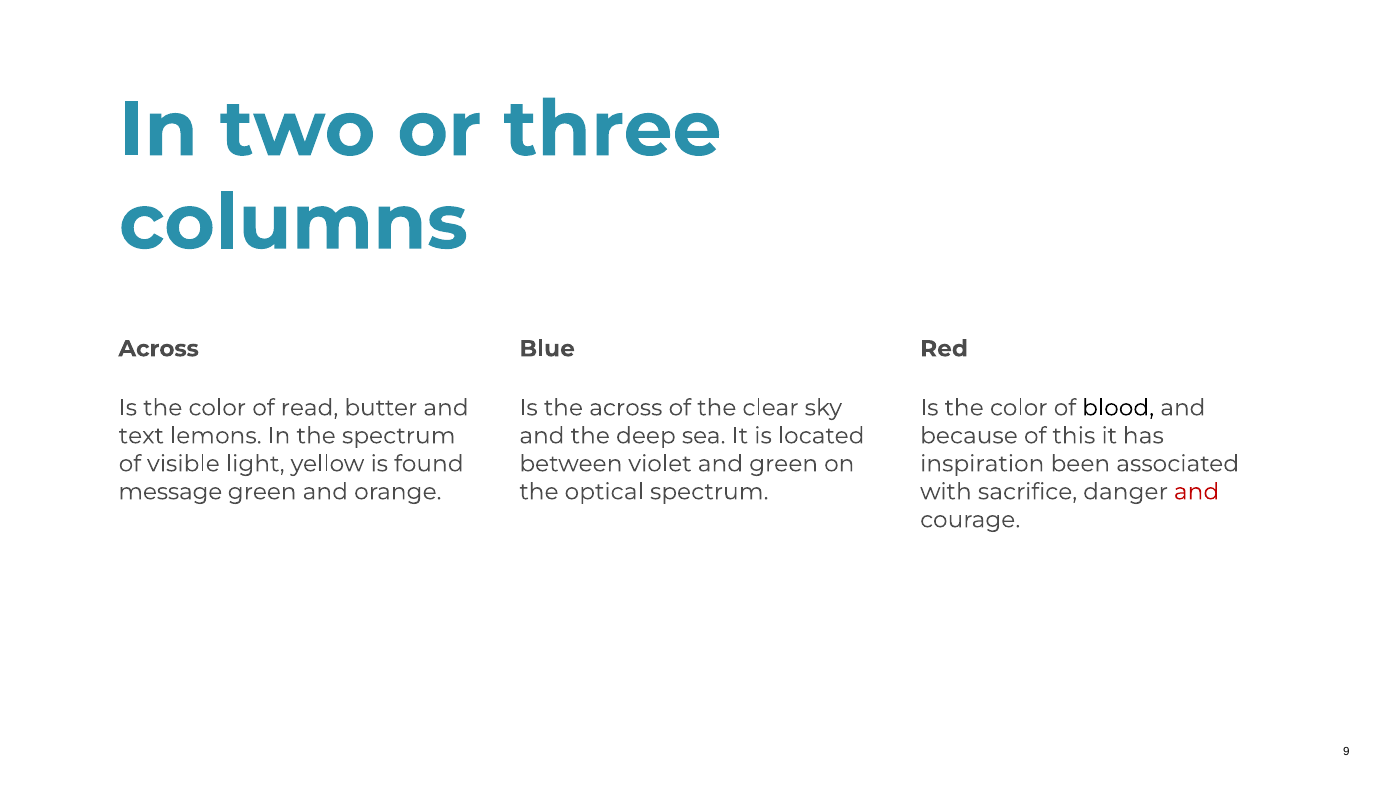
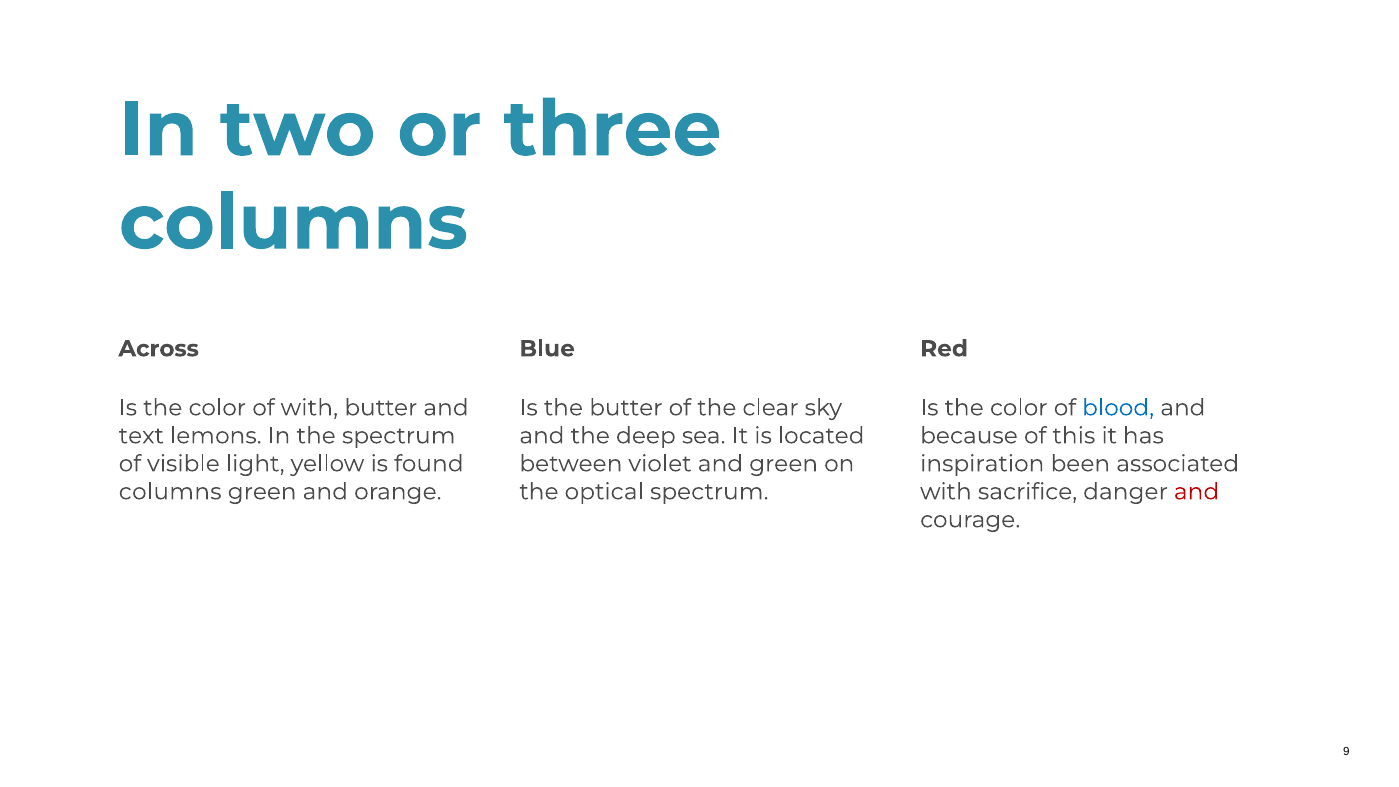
of read: read -> with
the across: across -> butter
blood colour: black -> blue
message at (170, 492): message -> columns
